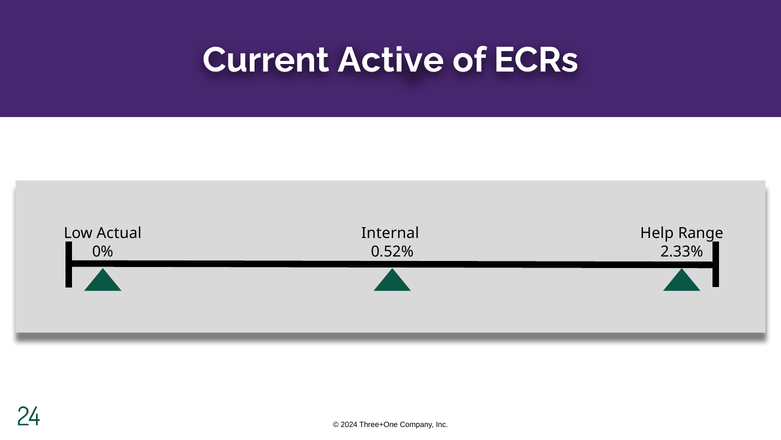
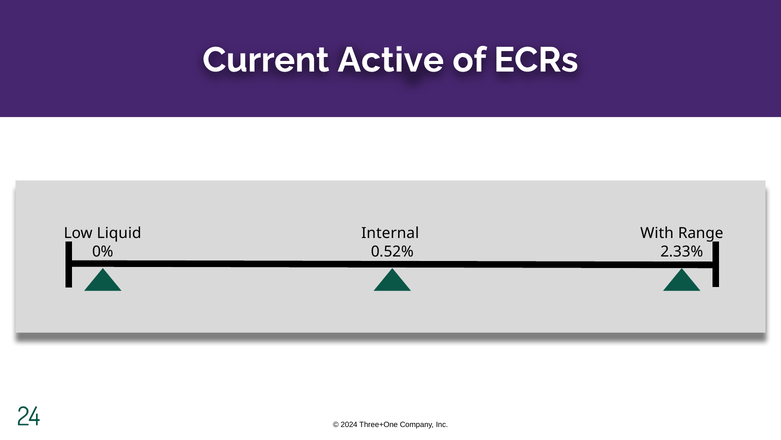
Actual: Actual -> Liquid
Help: Help -> With
